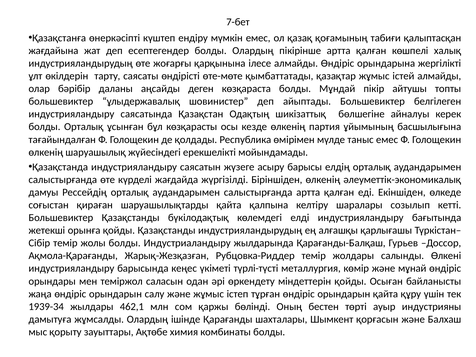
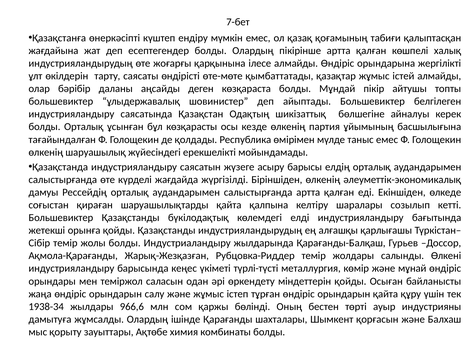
1939-34: 1939-34 -> 1938-34
462,1: 462,1 -> 966,6
